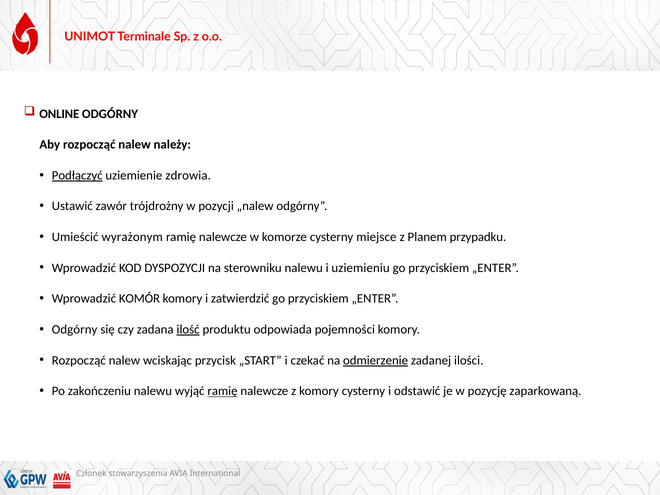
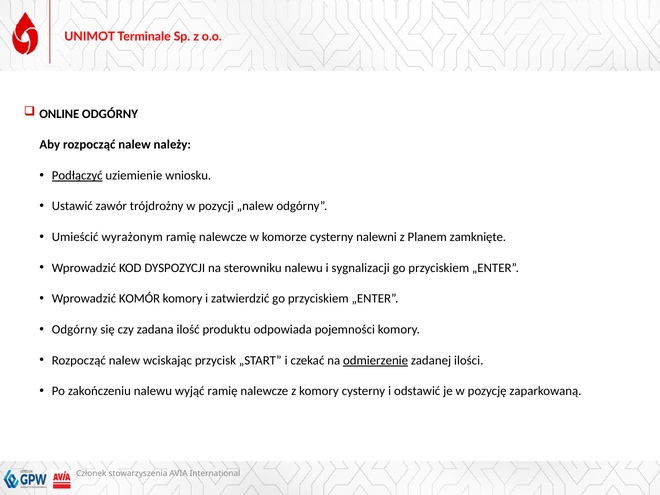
zdrowia: zdrowia -> wniosku
miejsce: miejsce -> nalewni
przypadku: przypadku -> zamknięte
uziemieniu: uziemieniu -> sygnalizacji
ilość underline: present -> none
ramię at (222, 391) underline: present -> none
